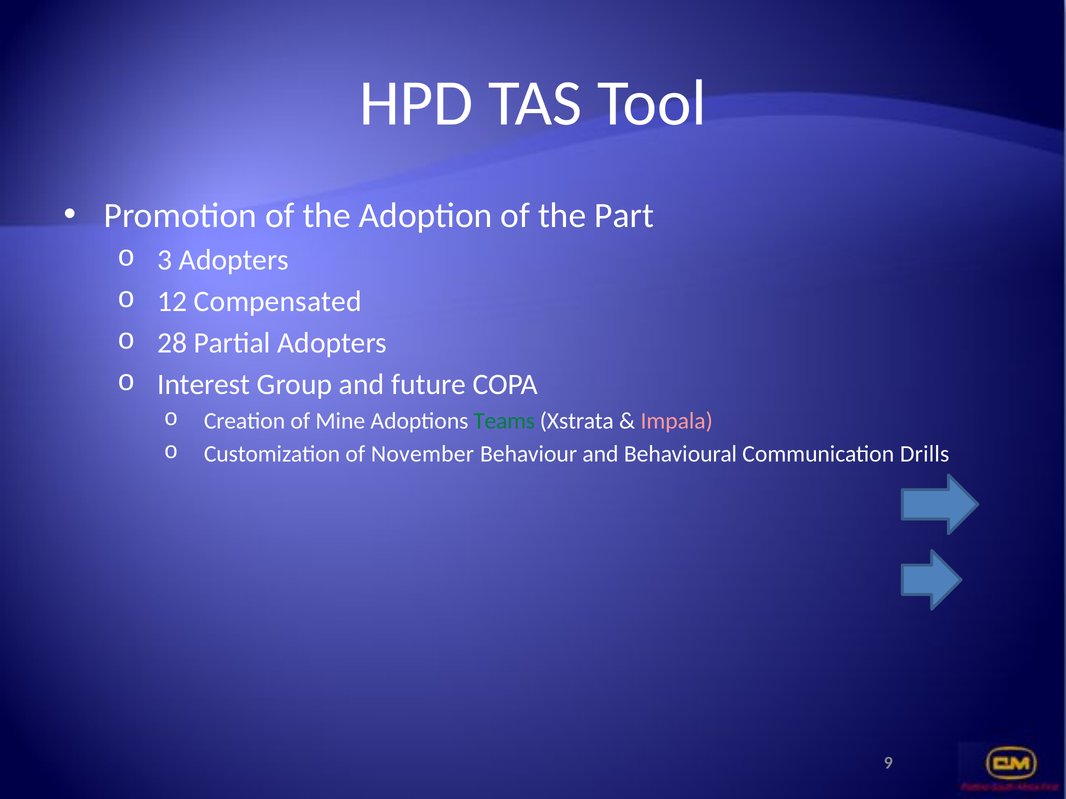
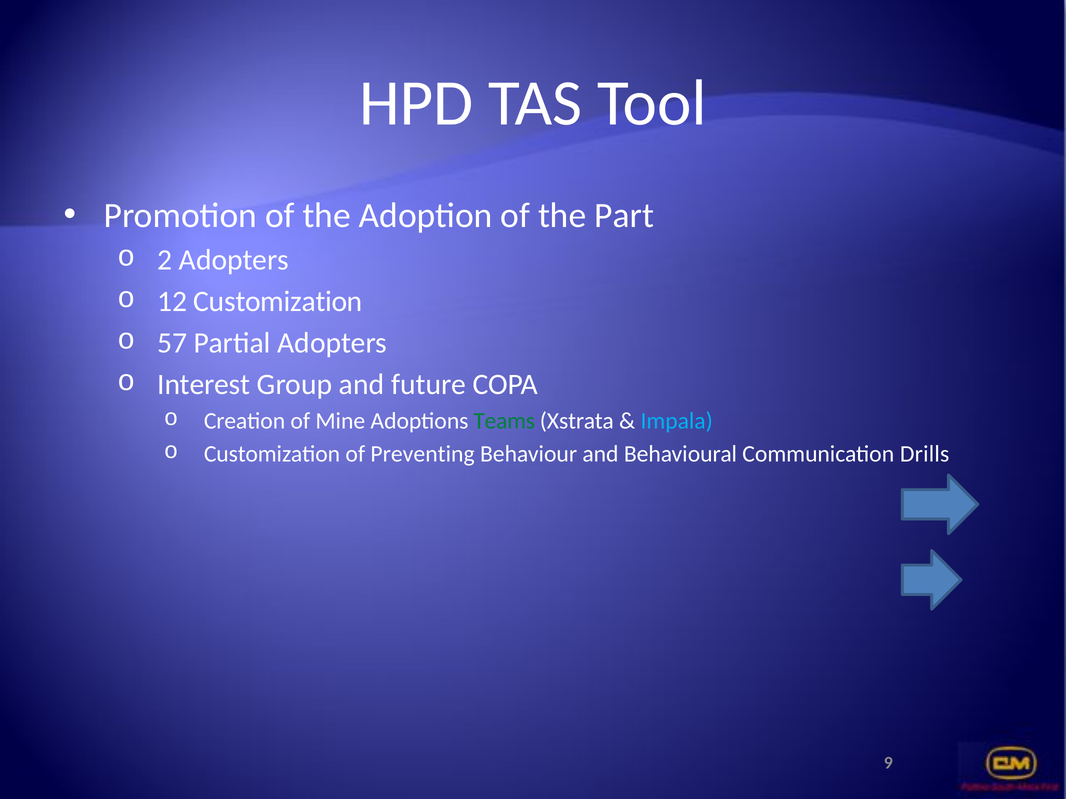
3: 3 -> 2
12 Compensated: Compensated -> Customization
28: 28 -> 57
Impala colour: pink -> light blue
November: November -> Preventing
